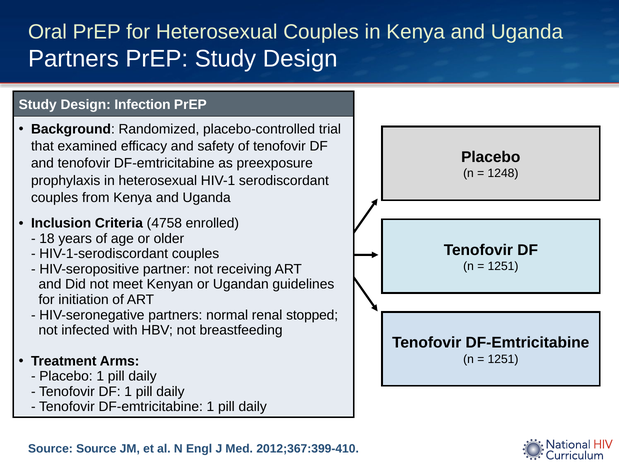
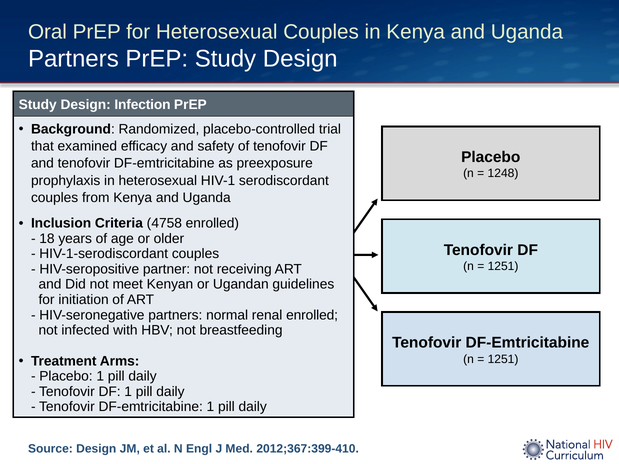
renal stopped: stopped -> enrolled
Source Source: Source -> Design
